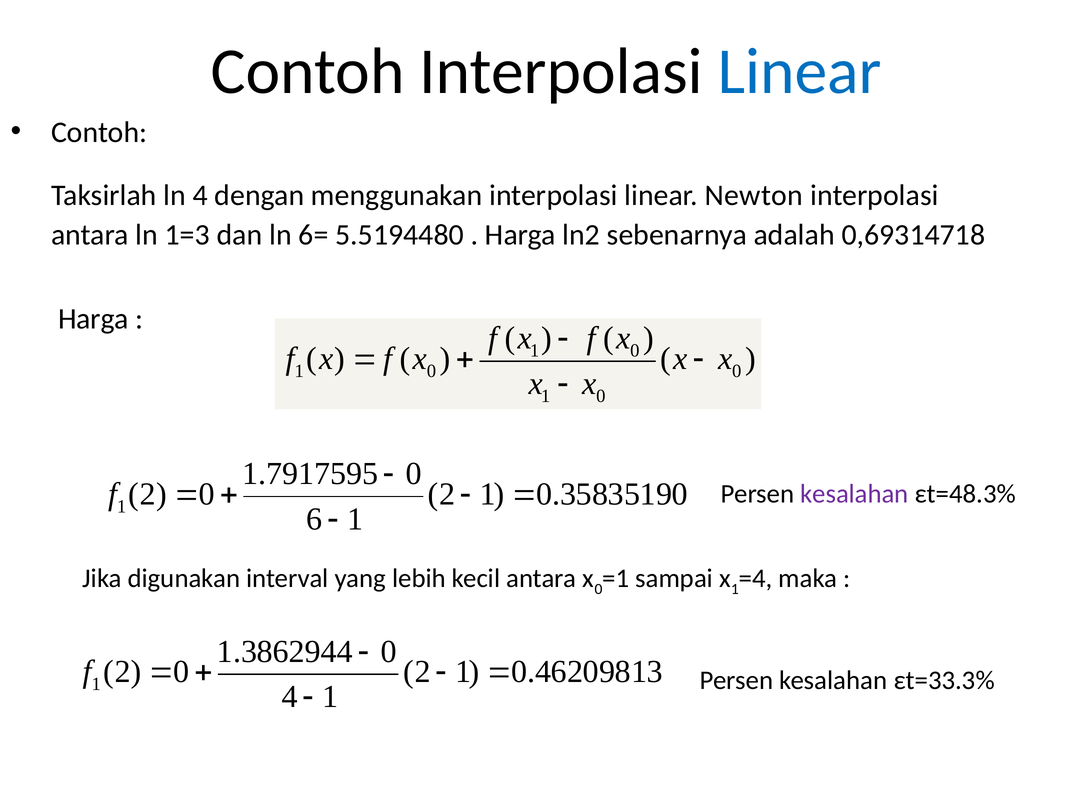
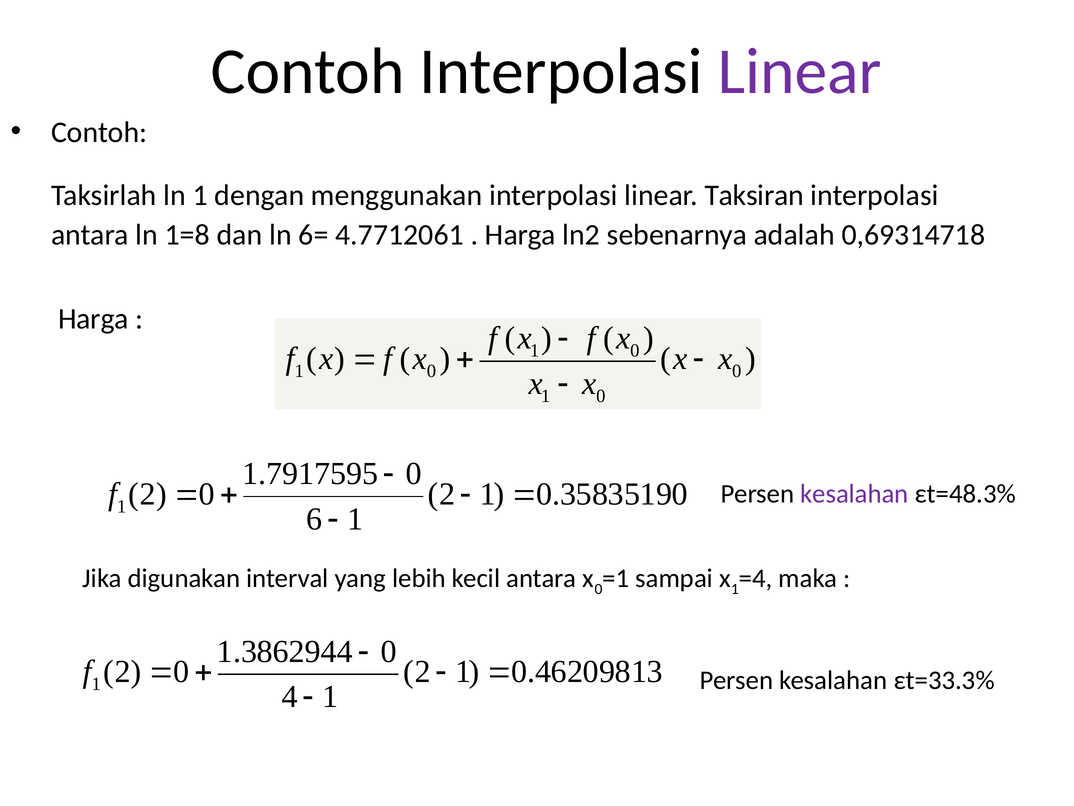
Linear at (800, 72) colour: blue -> purple
ln 4: 4 -> 1
Newton: Newton -> Taksiran
1=3: 1=3 -> 1=8
5.5194480: 5.5194480 -> 4.7712061
